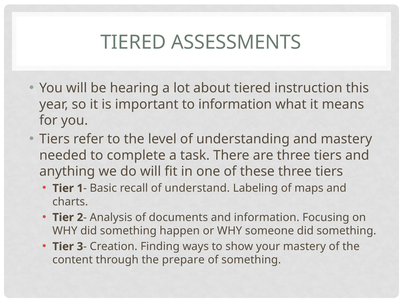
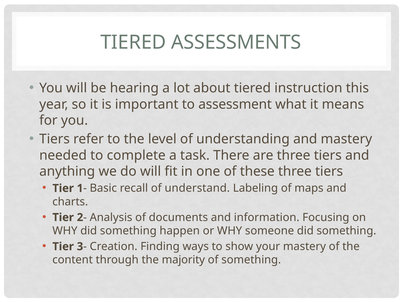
to information: information -> assessment
prepare: prepare -> majority
